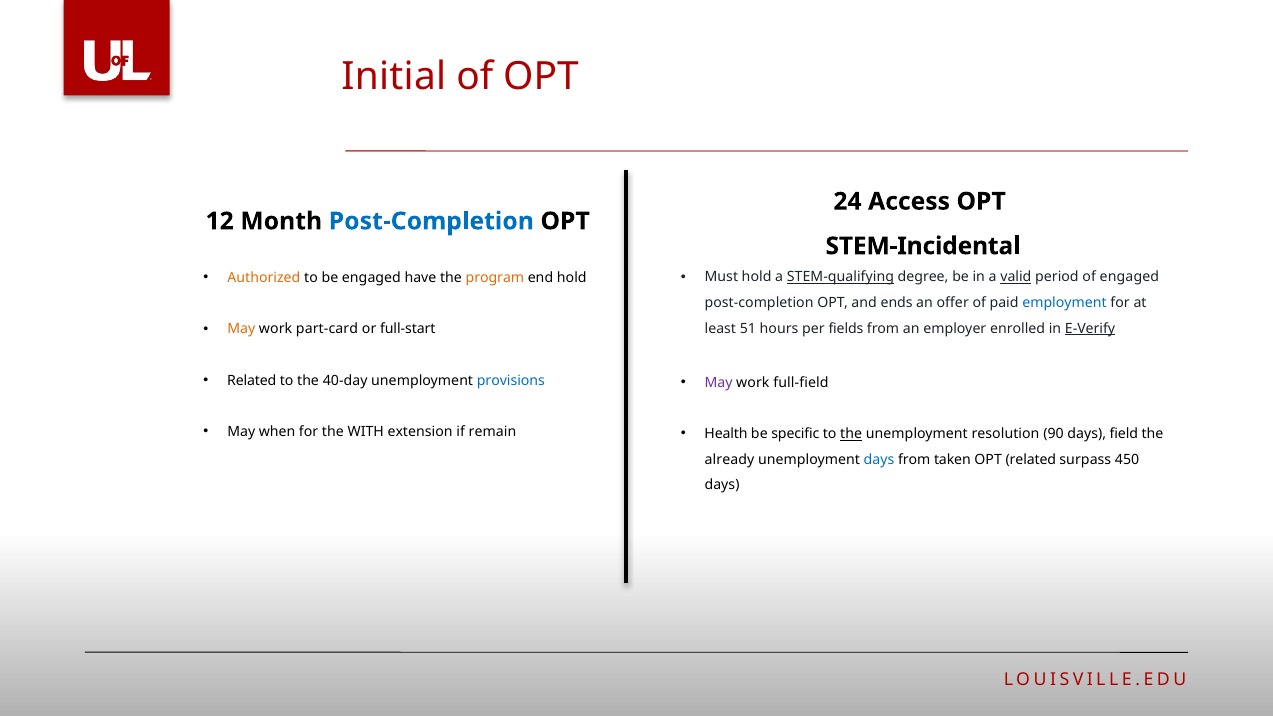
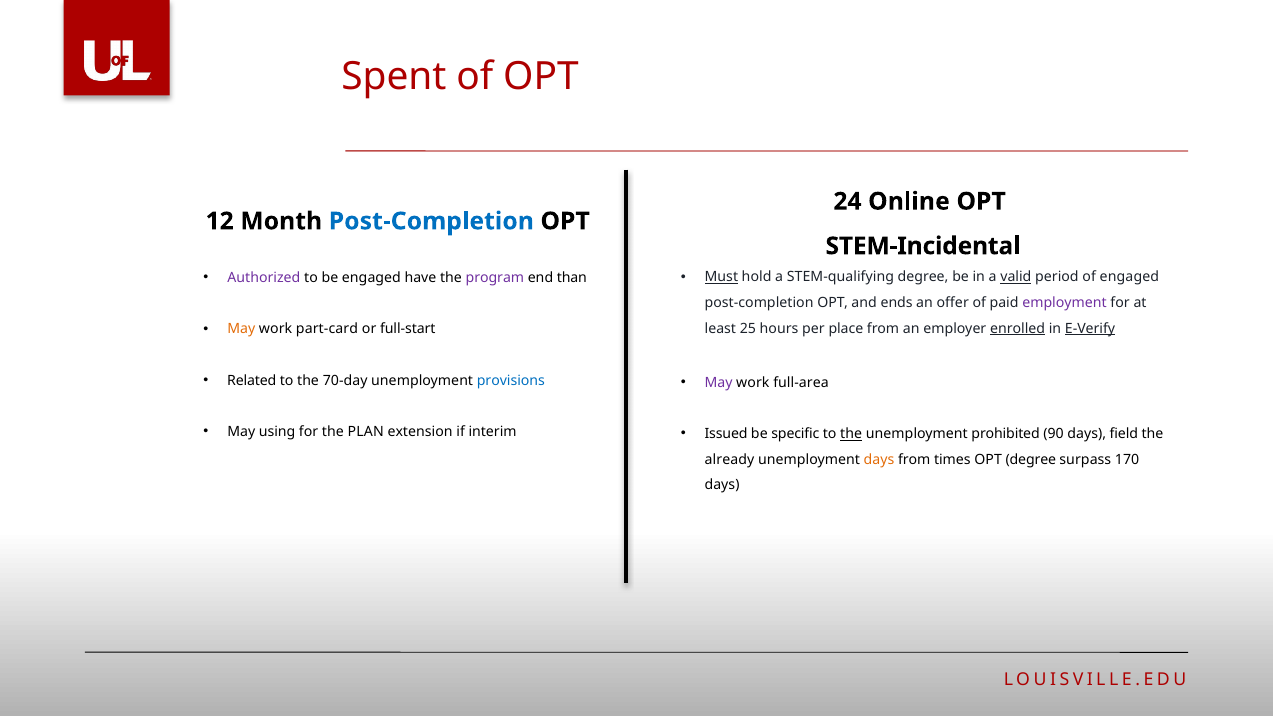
Initial: Initial -> Spent
Access: Access -> Online
Must underline: none -> present
STEM-qualifying underline: present -> none
Authorized colour: orange -> purple
program colour: orange -> purple
end hold: hold -> than
employment colour: blue -> purple
51: 51 -> 25
fields: fields -> place
enrolled underline: none -> present
40-day: 40-day -> 70-day
full-field: full-field -> full-area
when: when -> using
WITH: WITH -> PLAN
remain: remain -> interim
Health: Health -> Issued
resolution: resolution -> prohibited
days at (879, 460) colour: blue -> orange
taken: taken -> times
OPT related: related -> degree
450: 450 -> 170
